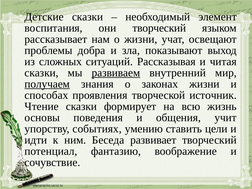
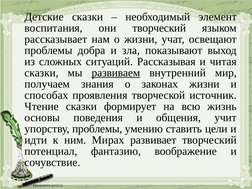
получаем underline: present -> none
упорству событиях: событиях -> проблемы
Беседа: Беседа -> Мирах
